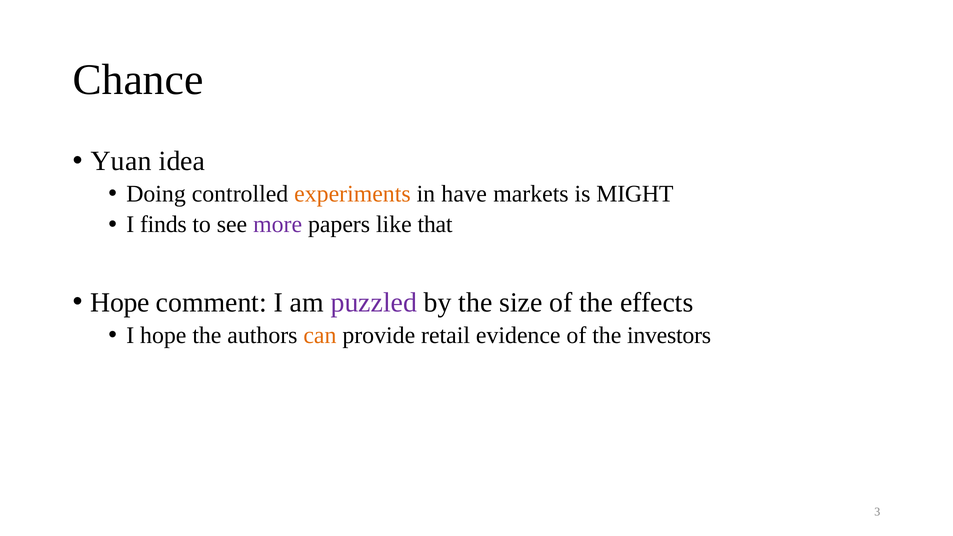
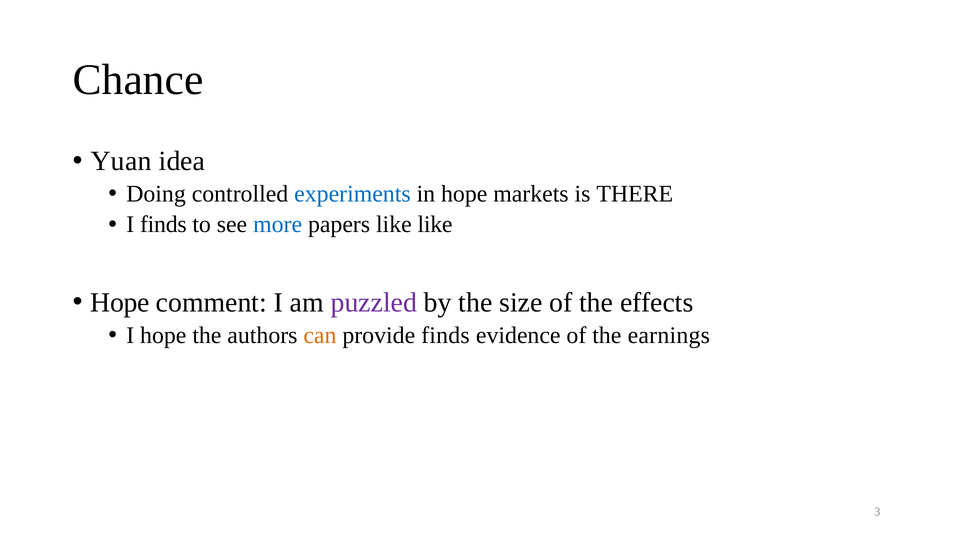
experiments colour: orange -> blue
in have: have -> hope
MIGHT: MIGHT -> THERE
more colour: purple -> blue
like that: that -> like
provide retail: retail -> finds
investors: investors -> earnings
